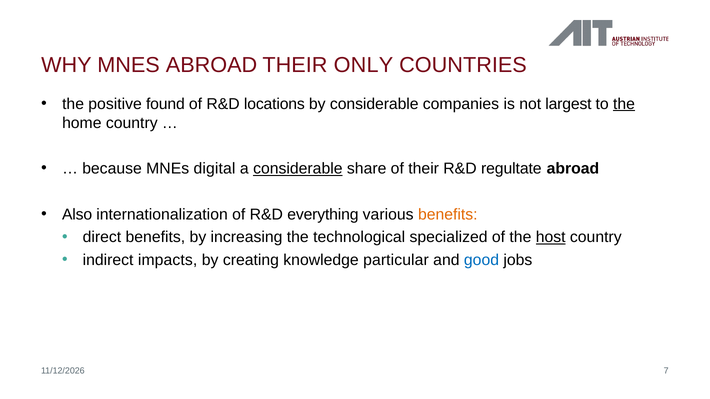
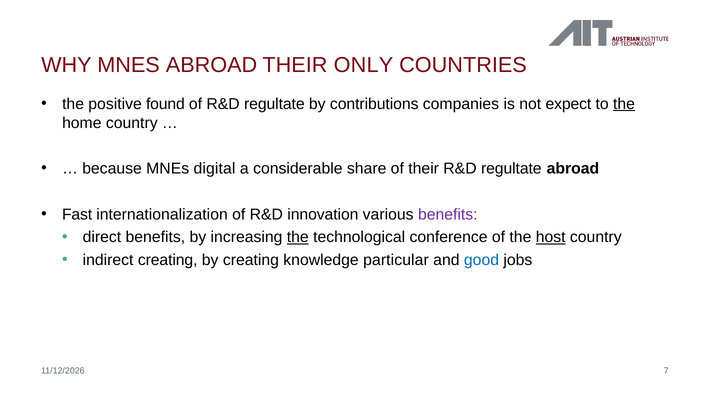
of R&D locations: locations -> regultate
by considerable: considerable -> contributions
largest: largest -> expect
considerable at (298, 169) underline: present -> none
Also: Also -> Fast
everything: everything -> innovation
benefits at (448, 215) colour: orange -> purple
the at (298, 237) underline: none -> present
specialized: specialized -> conference
indirect impacts: impacts -> creating
